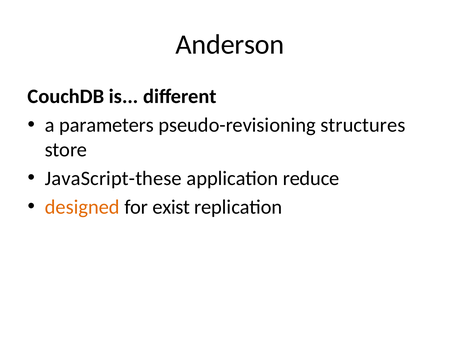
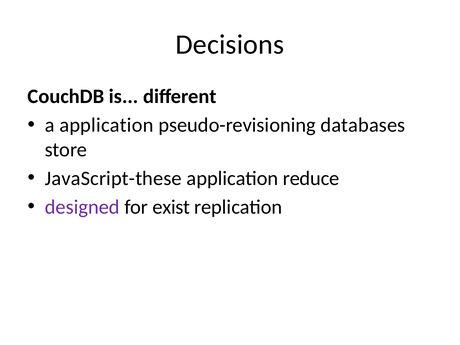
Anderson: Anderson -> Decisions
a parameters: parameters -> application
structures: structures -> databases
designed colour: orange -> purple
